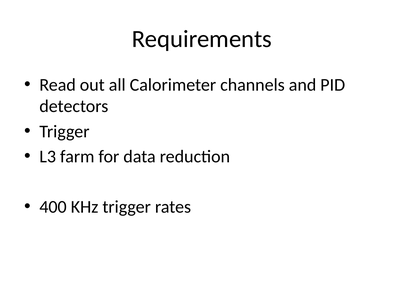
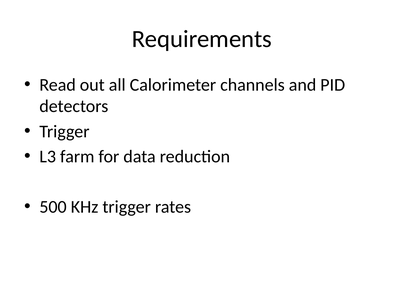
400: 400 -> 500
